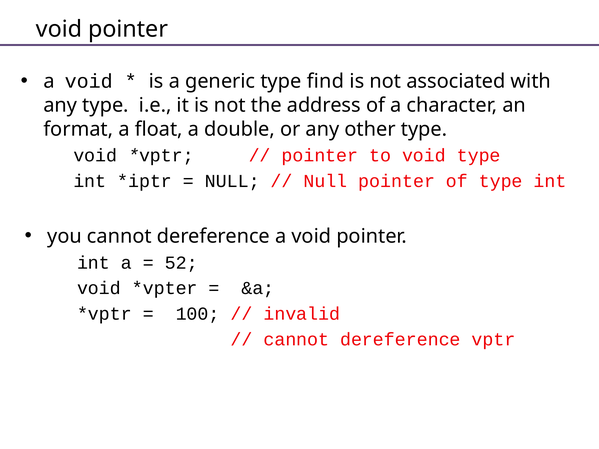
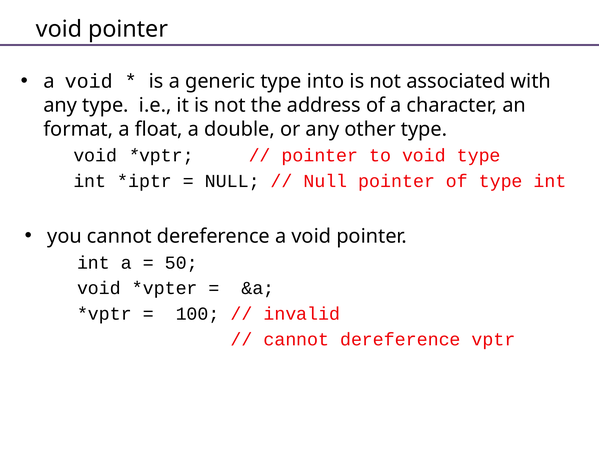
find: find -> into
52: 52 -> 50
